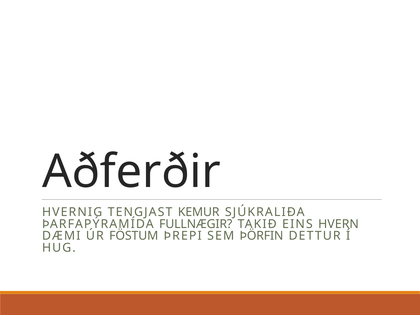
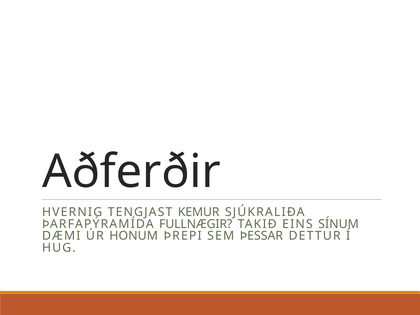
HVERN: HVERN -> SÍNUM
FÖSTUM: FÖSTUM -> HONUM
ÞÖRFIN: ÞÖRFIN -> ÞESSAR
